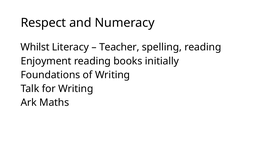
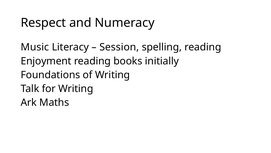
Whilst: Whilst -> Music
Teacher: Teacher -> Session
